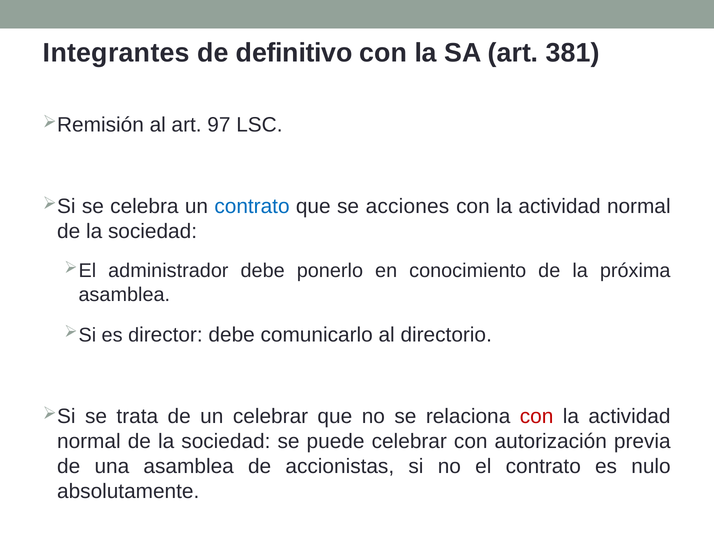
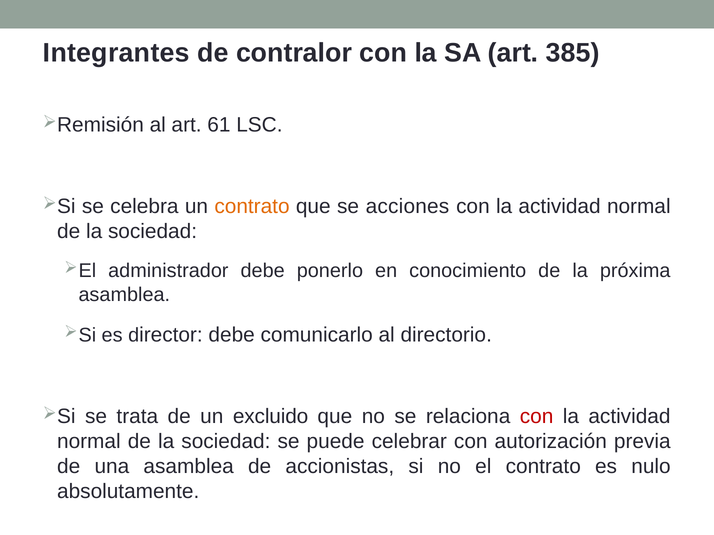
definitivo: definitivo -> contralor
381: 381 -> 385
97: 97 -> 61
contrato at (252, 207) colour: blue -> orange
un celebrar: celebrar -> excluido
